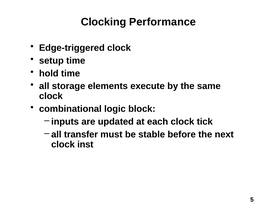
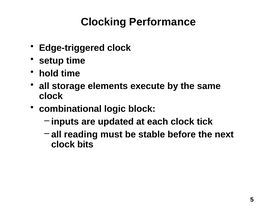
transfer: transfer -> reading
inst: inst -> bits
